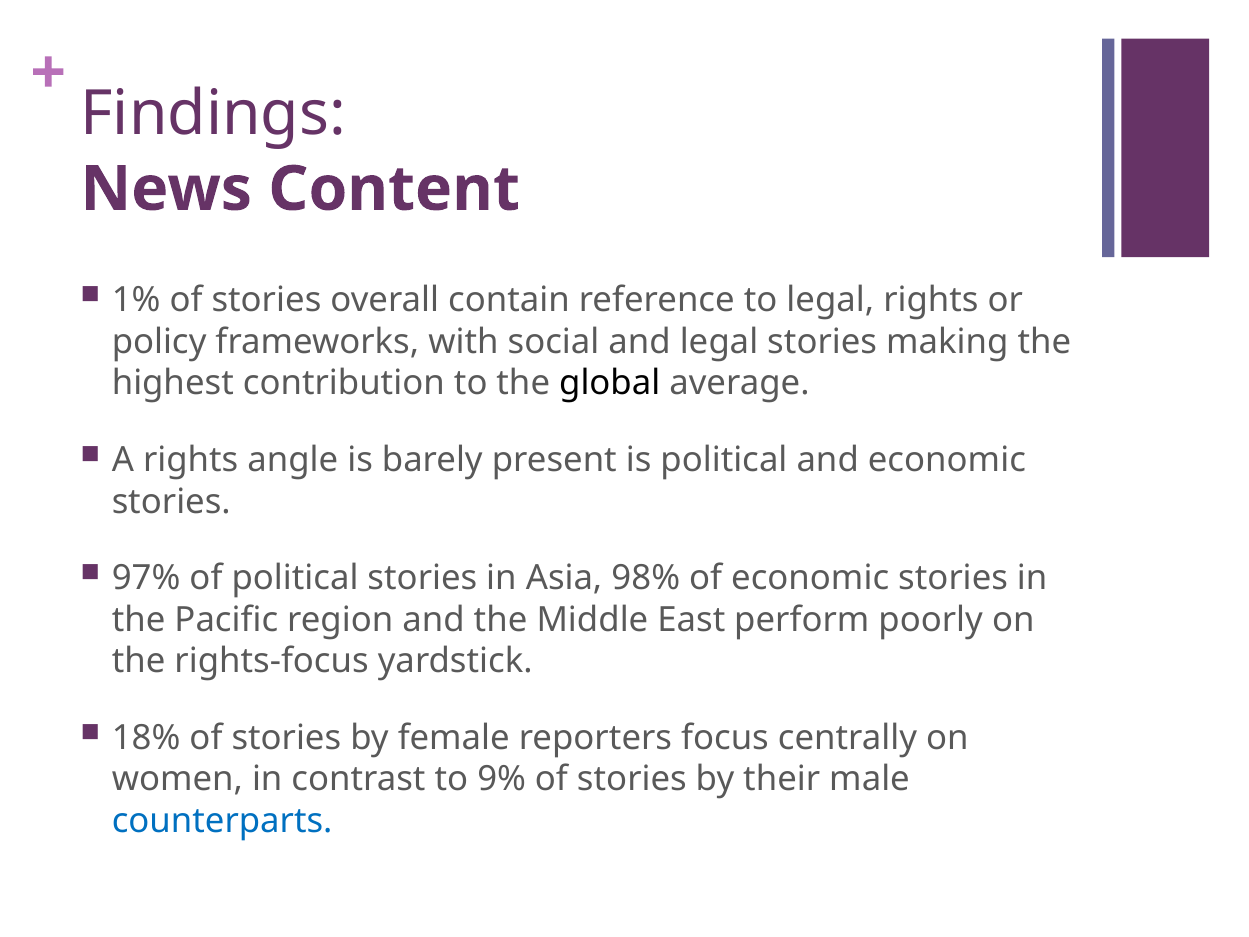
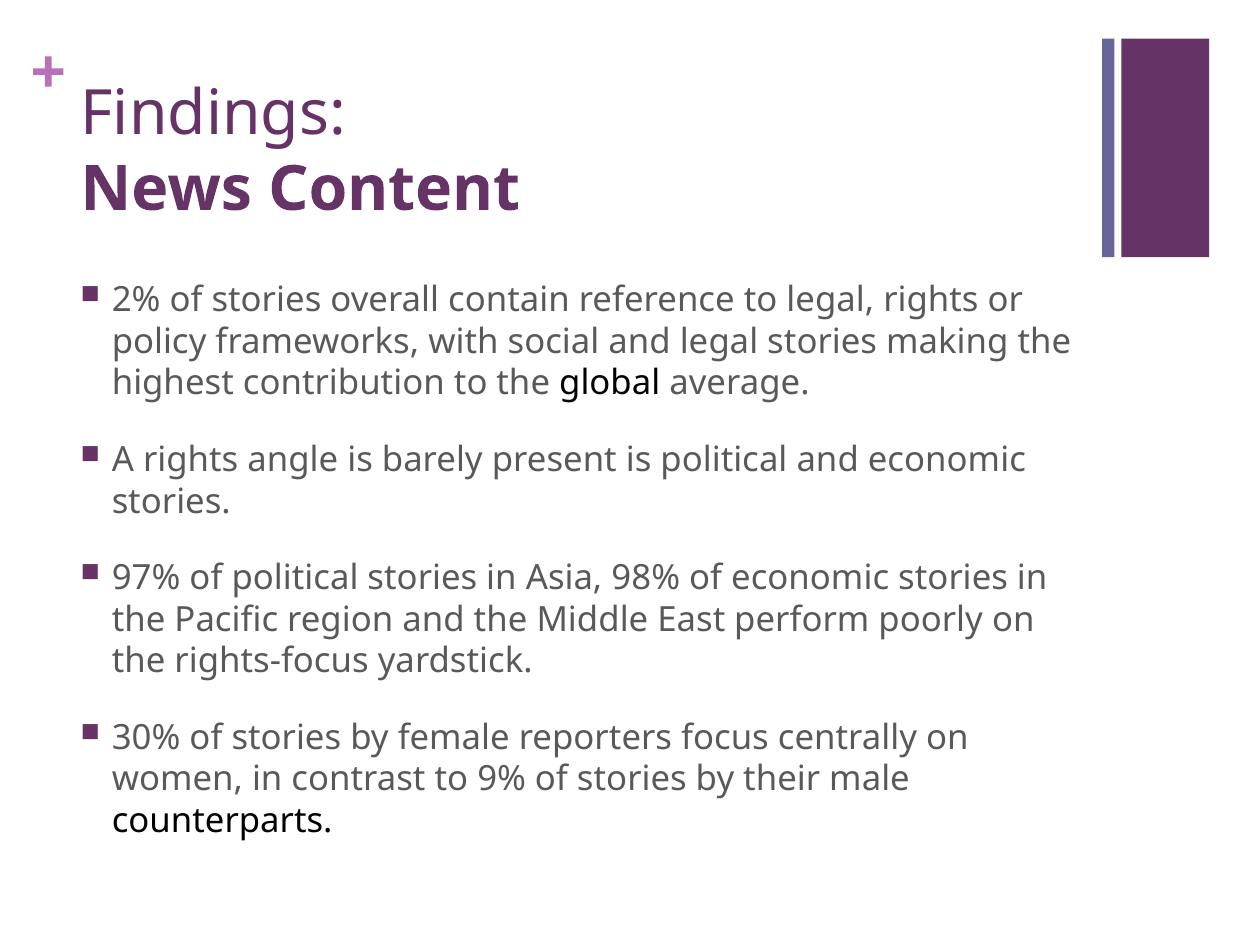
1%: 1% -> 2%
18%: 18% -> 30%
counterparts colour: blue -> black
